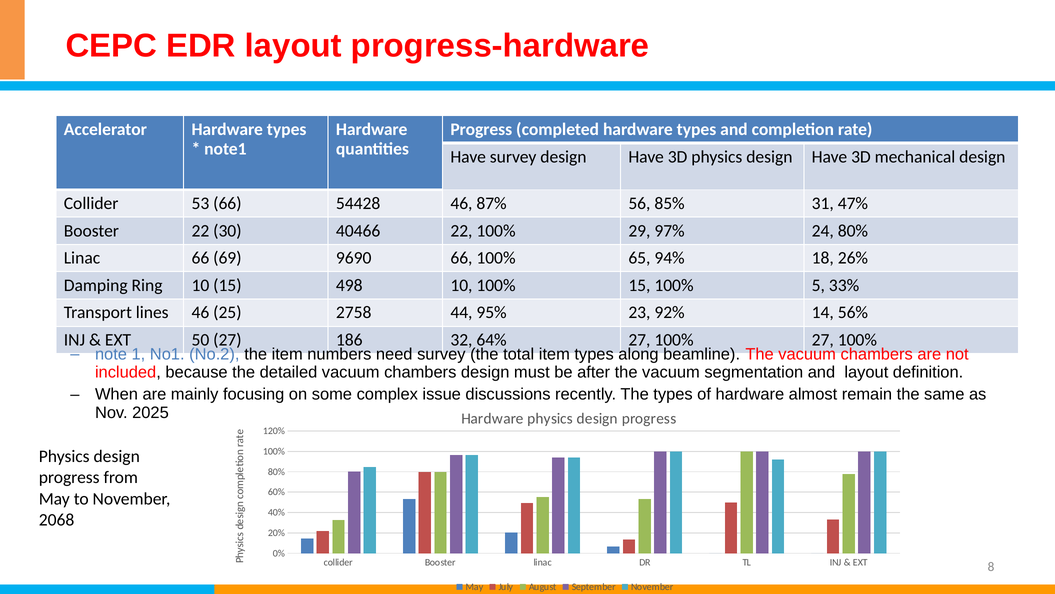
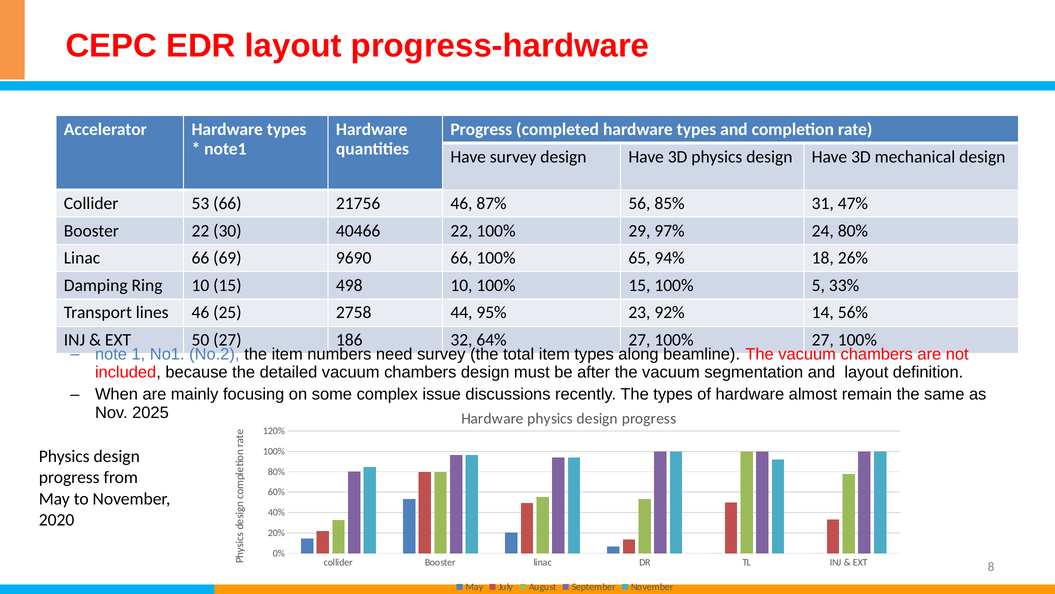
54428: 54428 -> 21756
2068: 2068 -> 2020
